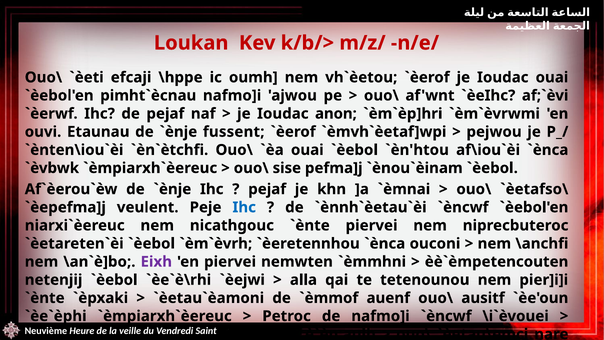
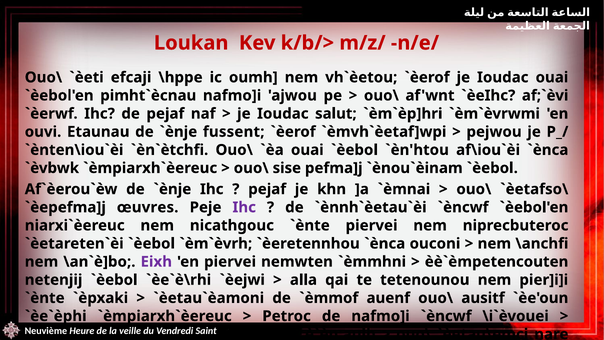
anon: anon -> salut
veulent: veulent -> œuvres
Ihc at (244, 207) colour: blue -> purple
